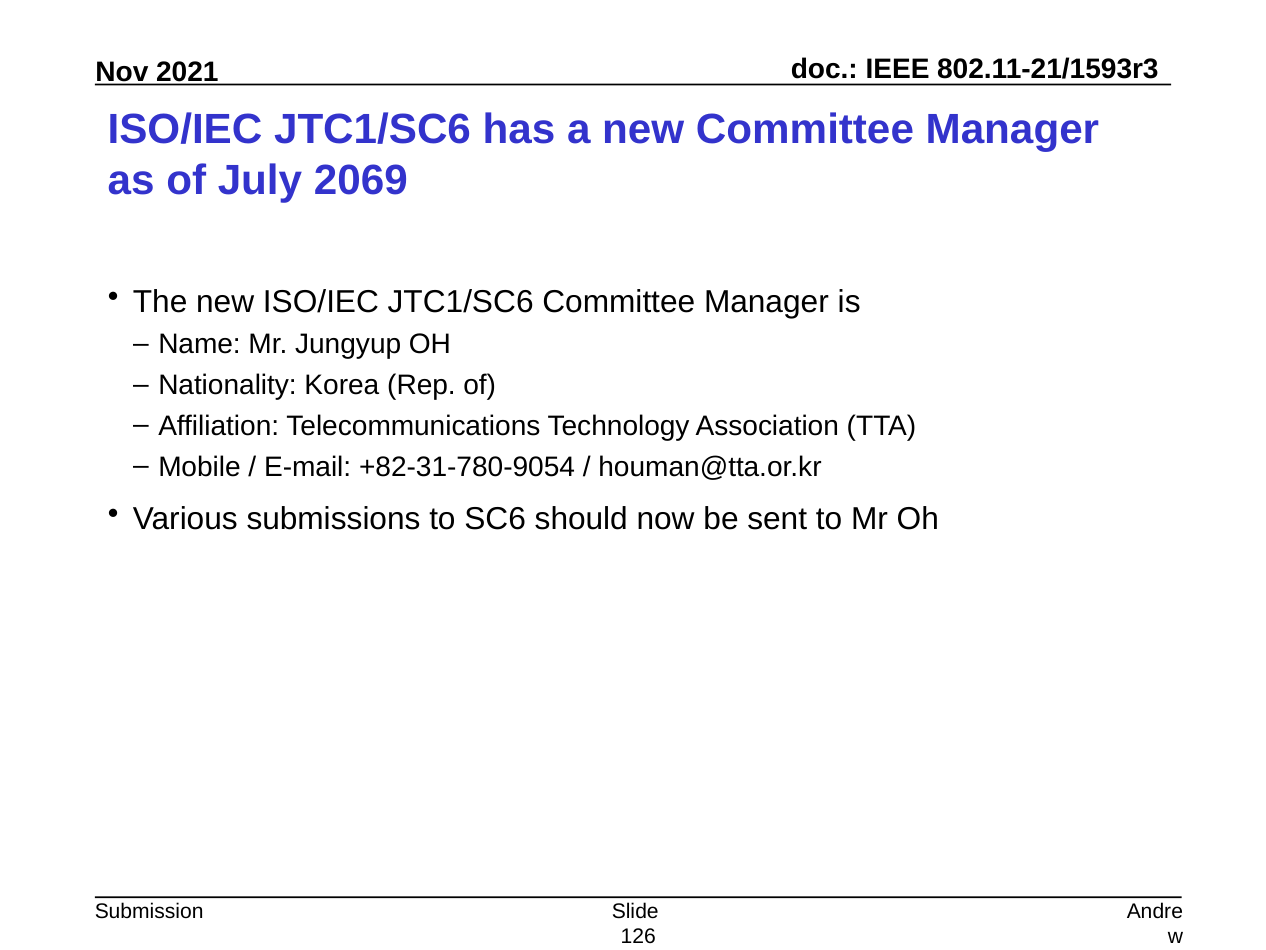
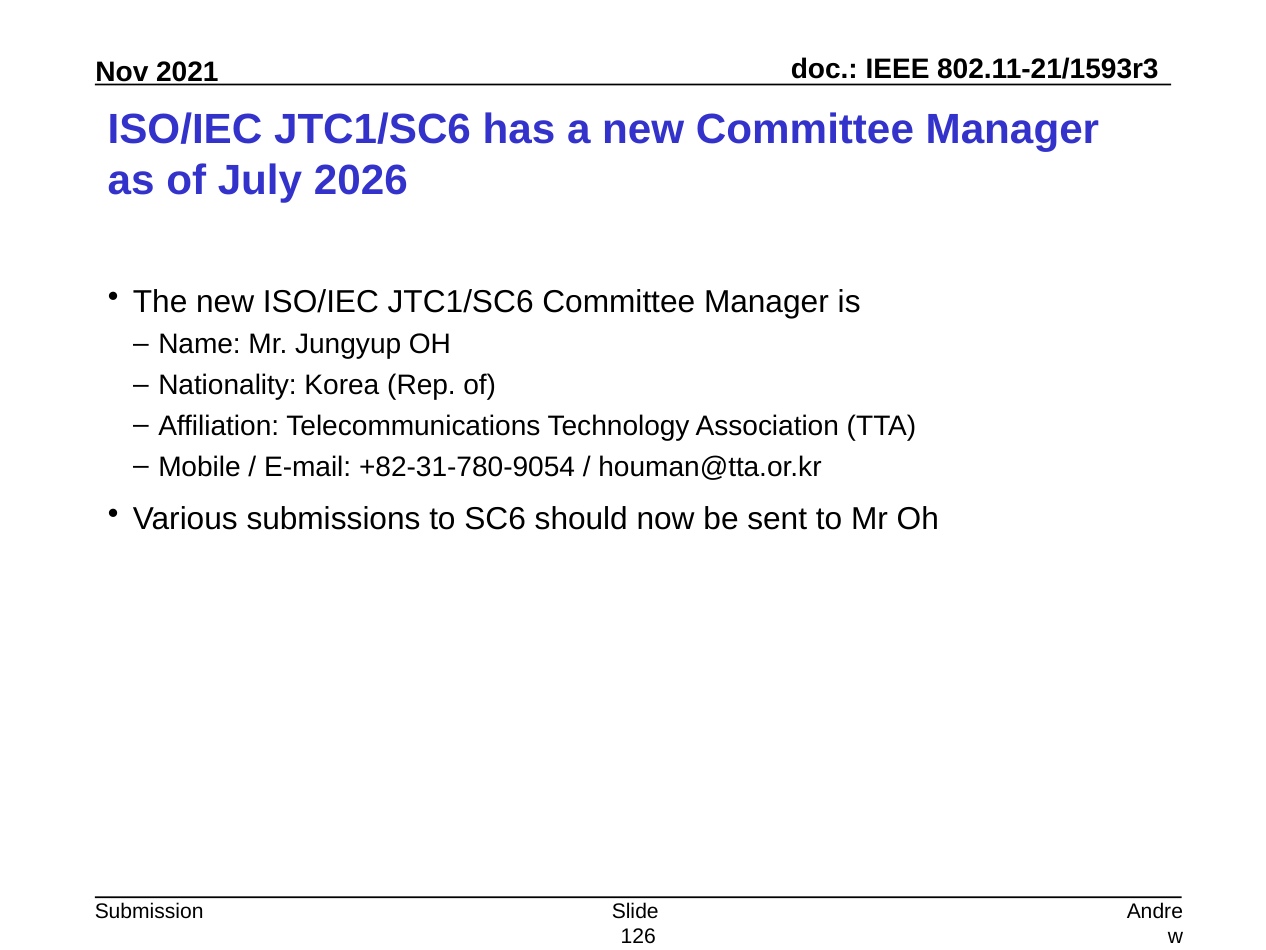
2069: 2069 -> 2026
